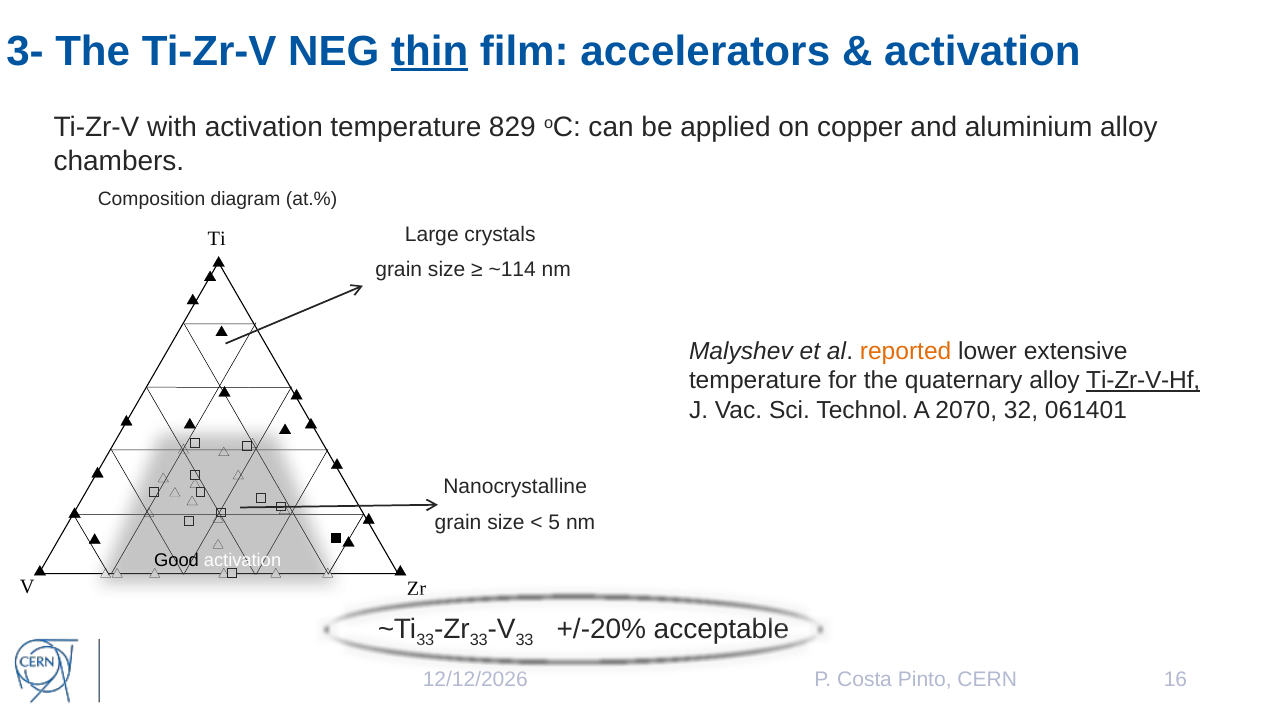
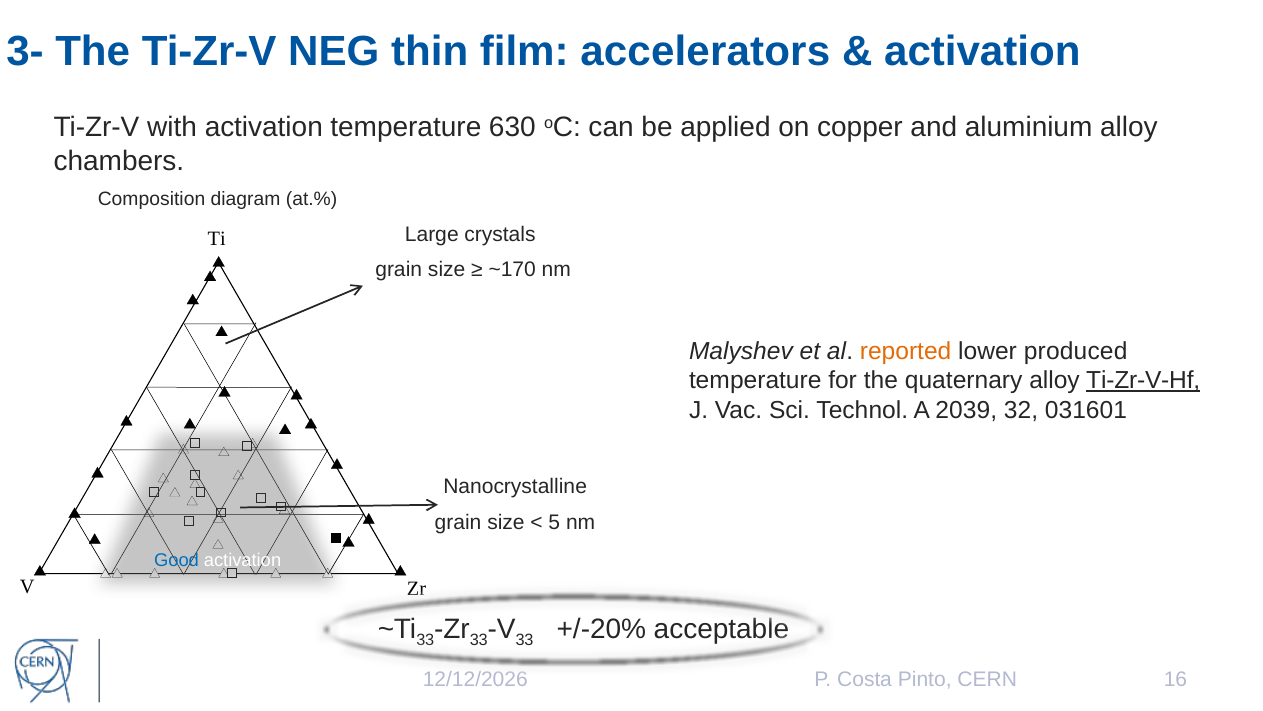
thin underline: present -> none
829: 829 -> 630
~114: ~114 -> ~170
extensive: extensive -> produced
2070: 2070 -> 2039
061401: 061401 -> 031601
Good colour: black -> blue
